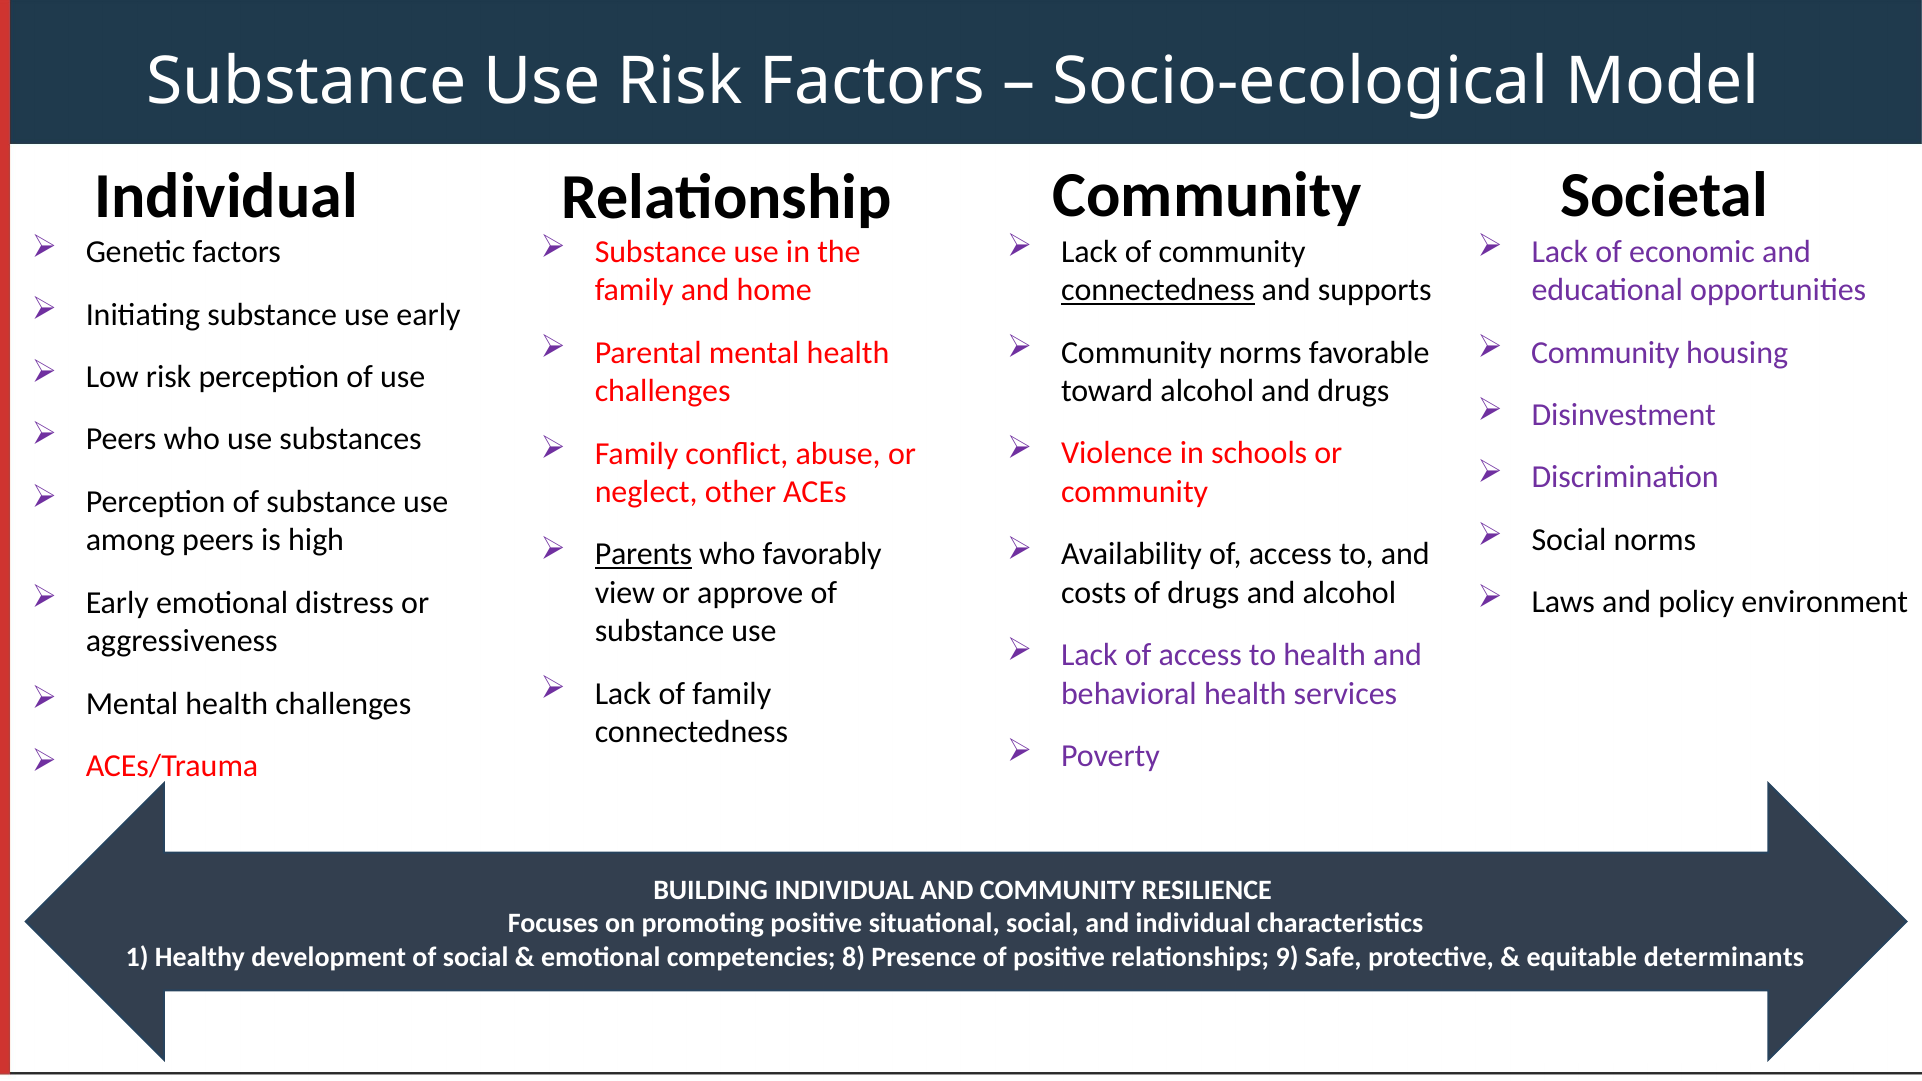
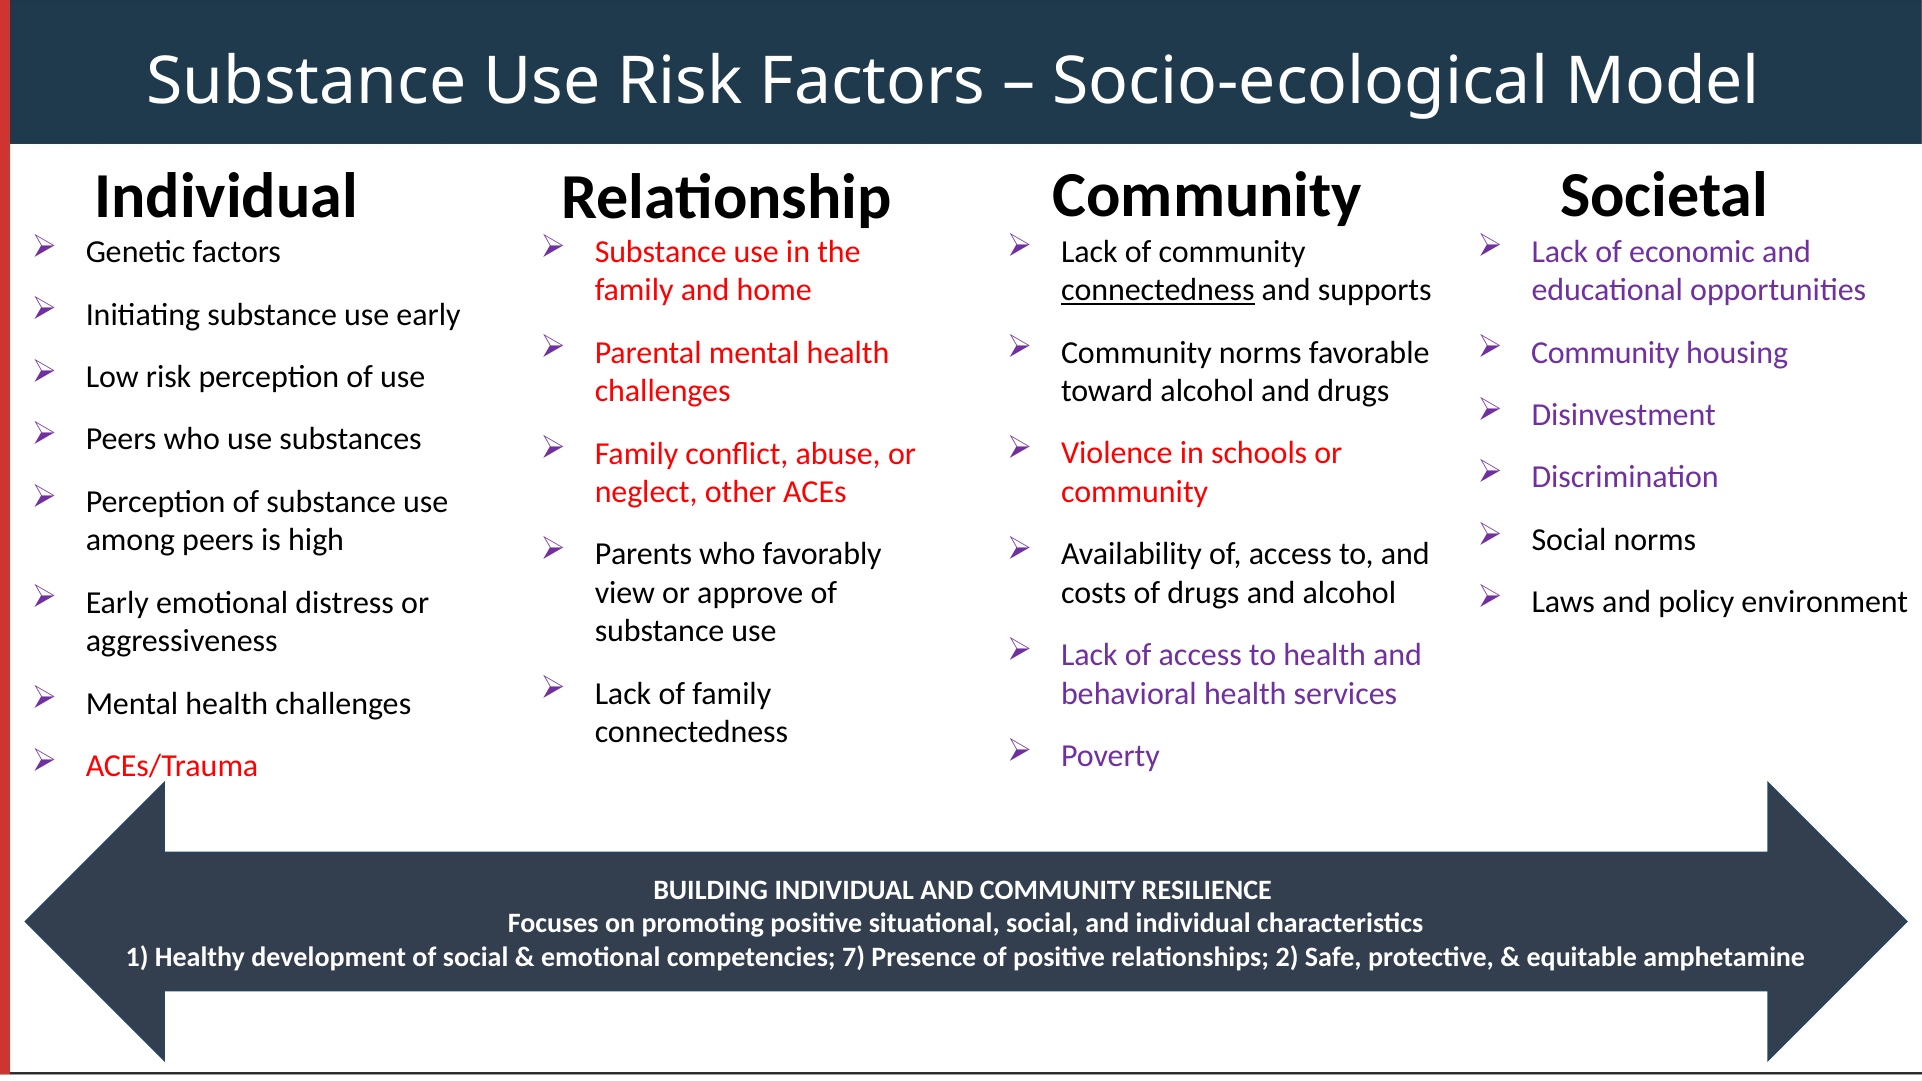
Parents underline: present -> none
8: 8 -> 7
9: 9 -> 2
determinants: determinants -> amphetamine
